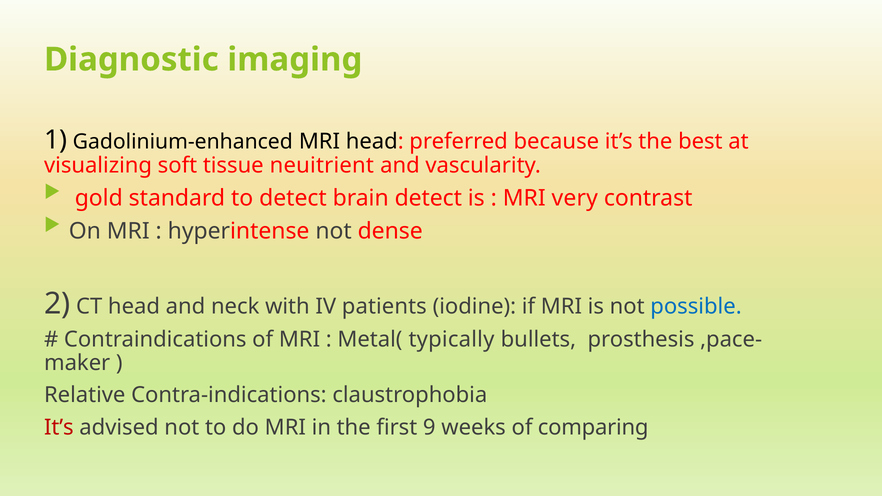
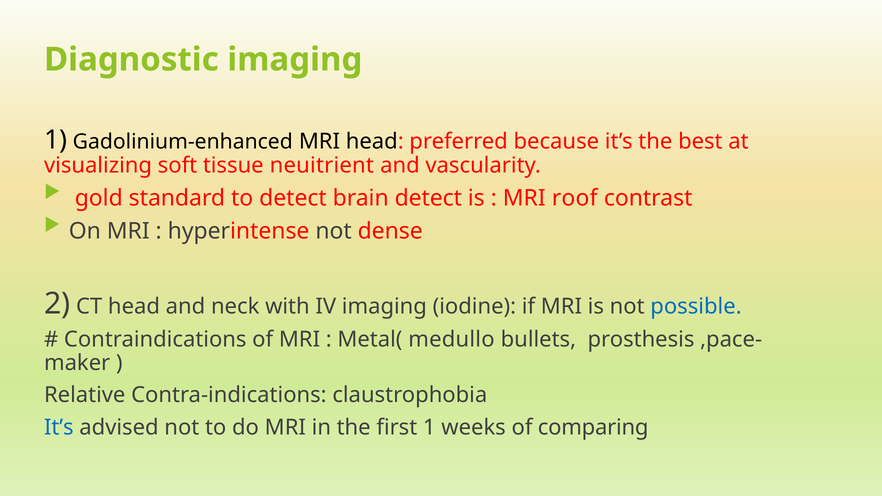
very: very -> roof
IV patients: patients -> imaging
typically: typically -> medullo
It’s at (59, 427) colour: red -> blue
first 9: 9 -> 1
